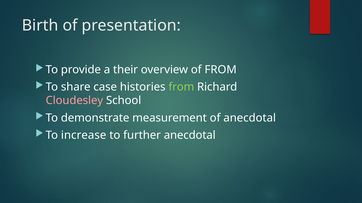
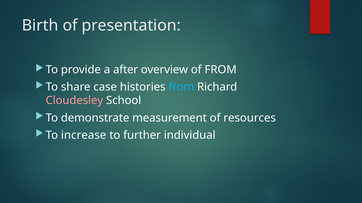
their: their -> after
from at (181, 87) colour: light green -> light blue
of anecdotal: anecdotal -> resources
further anecdotal: anecdotal -> individual
